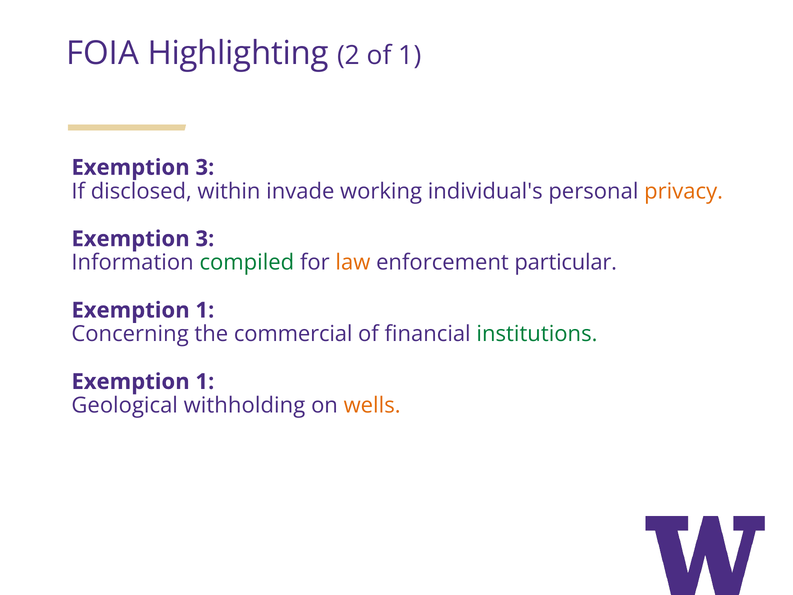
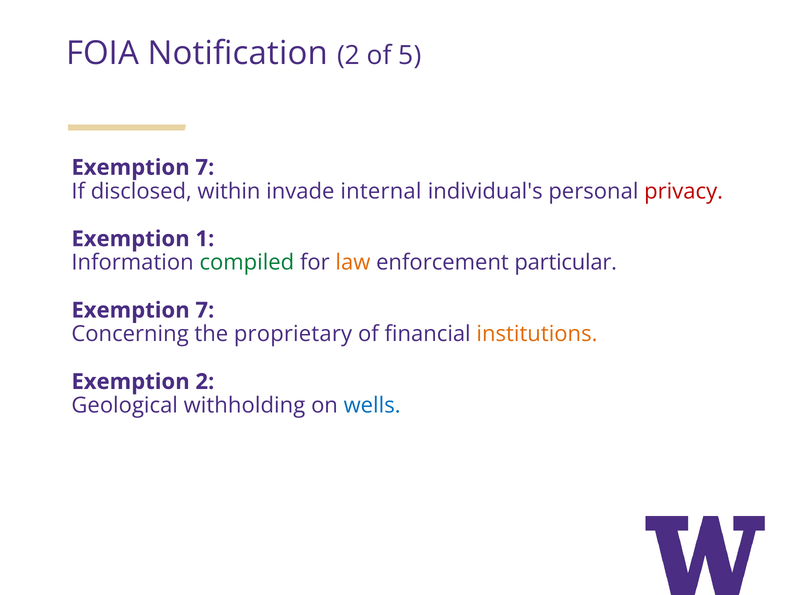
Highlighting: Highlighting -> Notification
of 1: 1 -> 5
3 at (205, 167): 3 -> 7
working: working -> internal
privacy colour: orange -> red
3 at (205, 239): 3 -> 1
1 at (205, 310): 1 -> 7
commercial: commercial -> proprietary
institutions colour: green -> orange
1 at (205, 382): 1 -> 2
wells colour: orange -> blue
